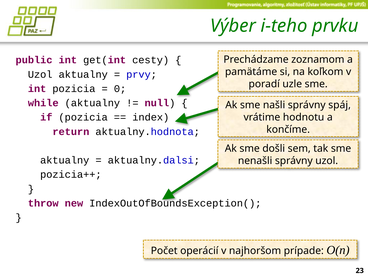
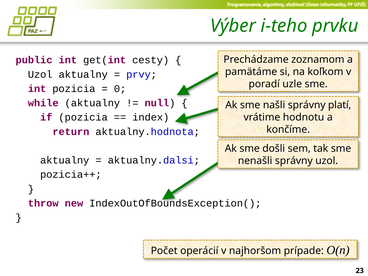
spáj: spáj -> platí
